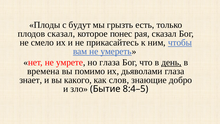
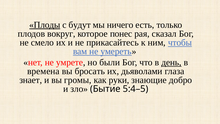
Плоды underline: none -> present
грызть: грызть -> ничего
плодов сказал: сказал -> вокруг
но глаза: глаза -> были
помимо: помимо -> бросать
какого: какого -> громы
слов: слов -> руки
8:4–5: 8:4–5 -> 5:4–5
